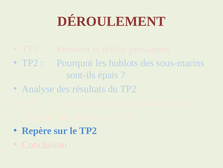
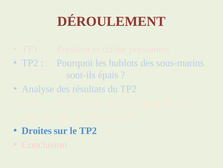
Repère: Repère -> Droites
